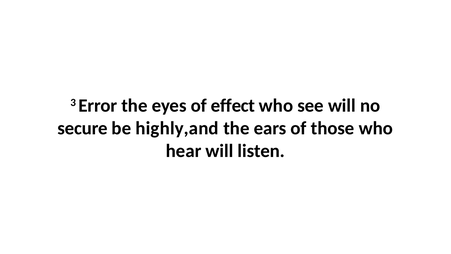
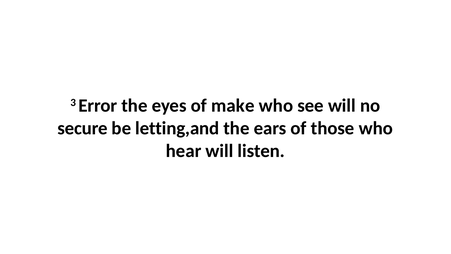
effect: effect -> make
highly,and: highly,and -> letting,and
